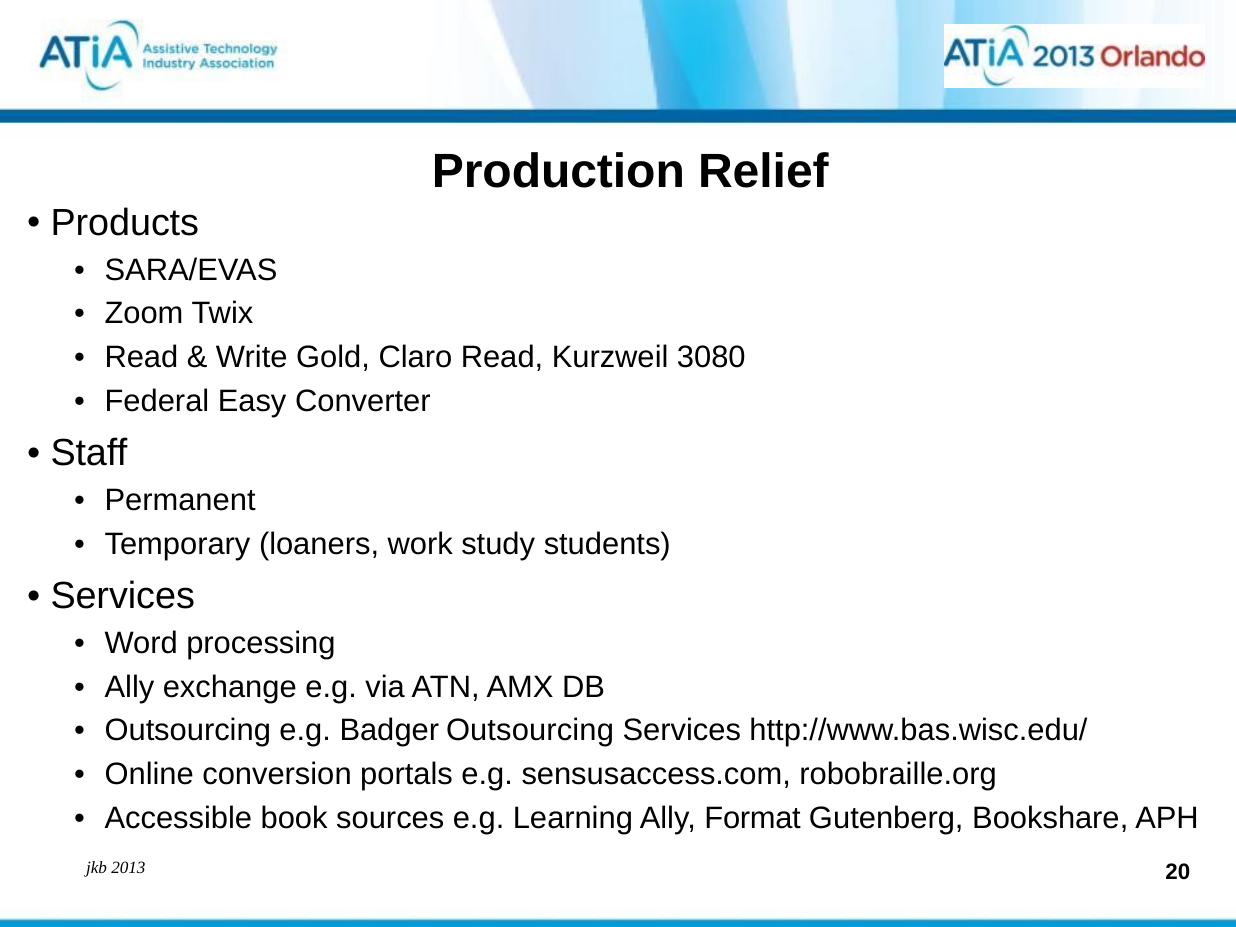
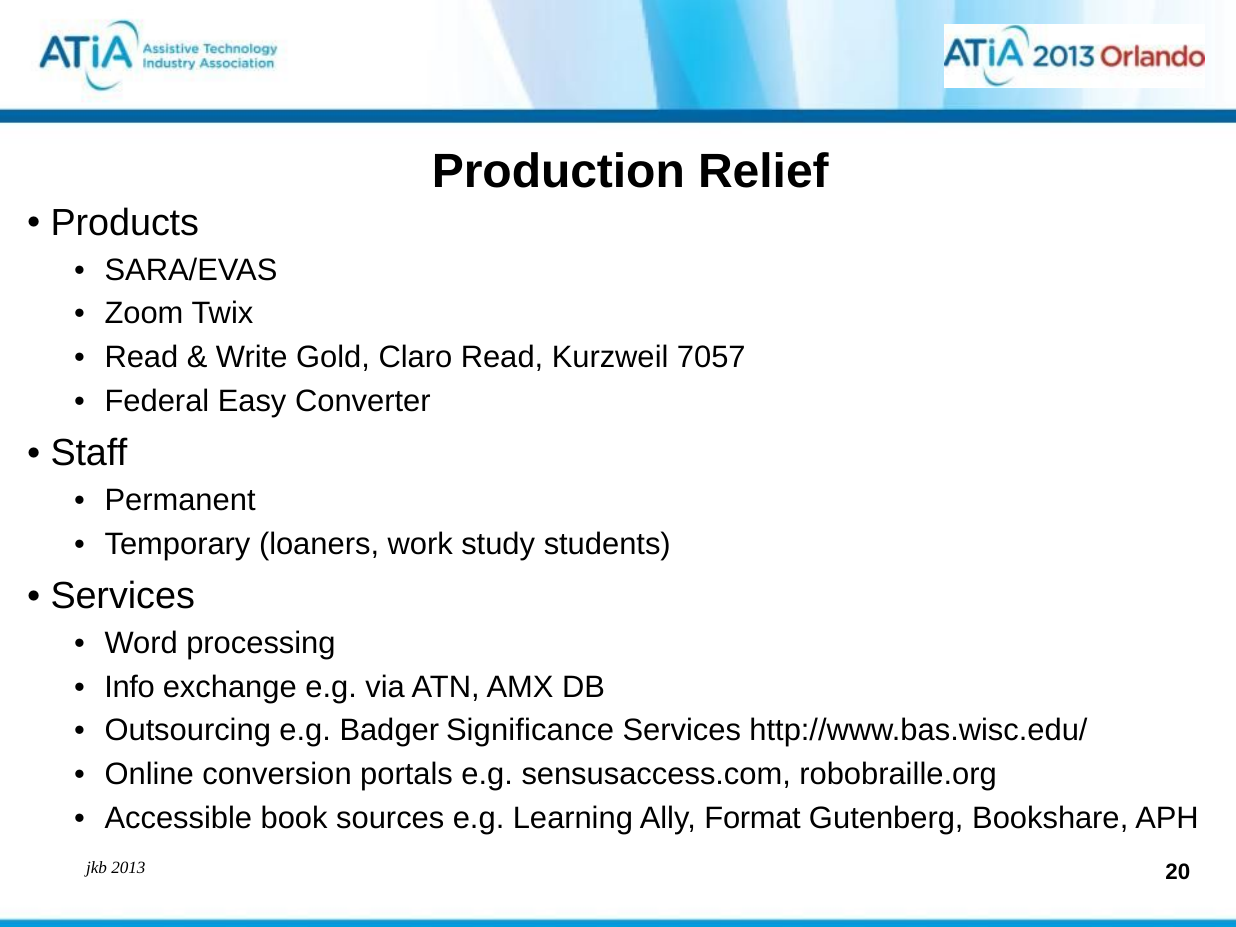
3080: 3080 -> 7057
Ally at (129, 687): Ally -> Info
Badger Outsourcing: Outsourcing -> Significance
